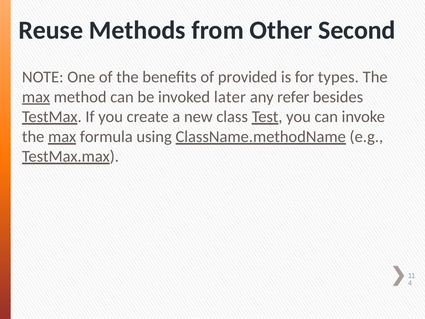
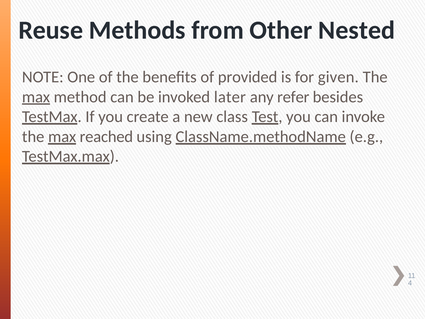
Second: Second -> Nested
types: types -> given
formula: formula -> reached
